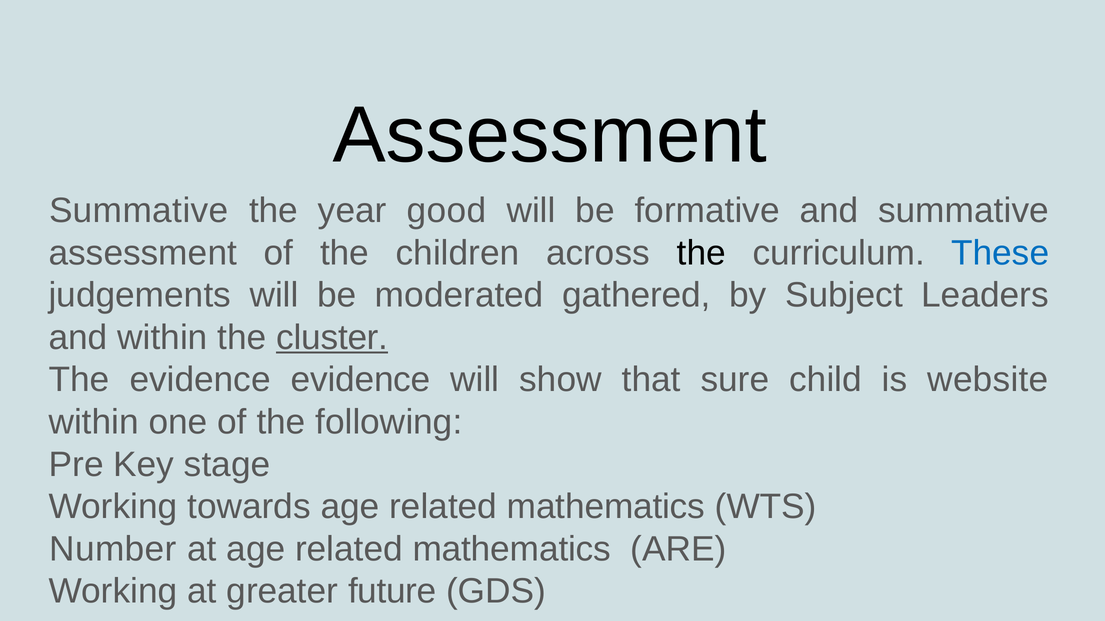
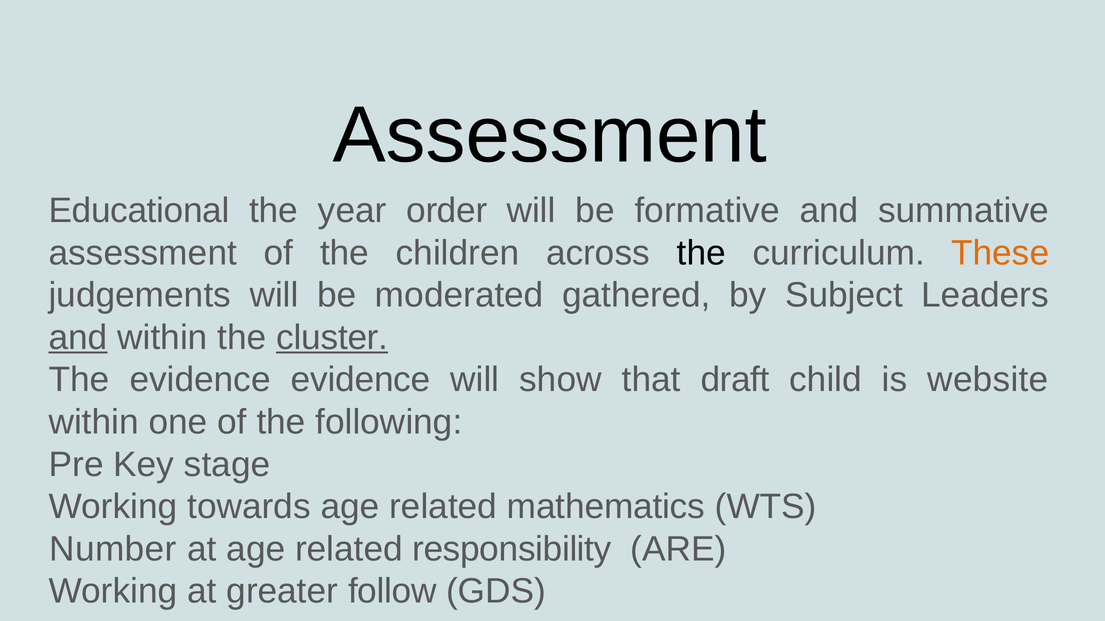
Summative at (139, 211): Summative -> Educational
good: good -> order
These colour: blue -> orange
and at (78, 338) underline: none -> present
sure: sure -> draft
at age related mathematics: mathematics -> responsibility
future: future -> follow
